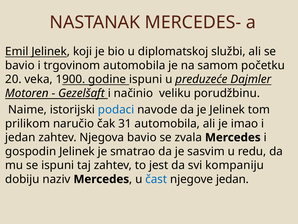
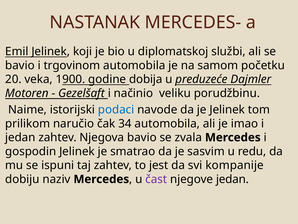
godine ispuni: ispuni -> dobija
31: 31 -> 34
kompaniju: kompaniju -> kompanije
čast colour: blue -> purple
